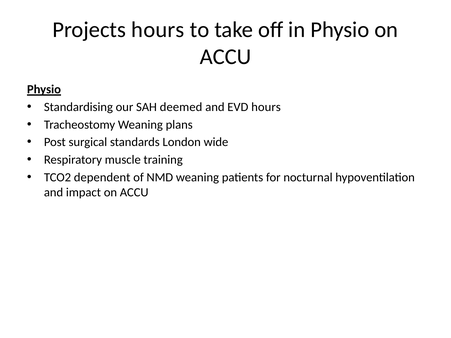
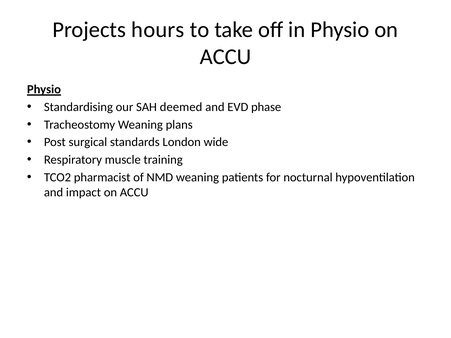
EVD hours: hours -> phase
dependent: dependent -> pharmacist
